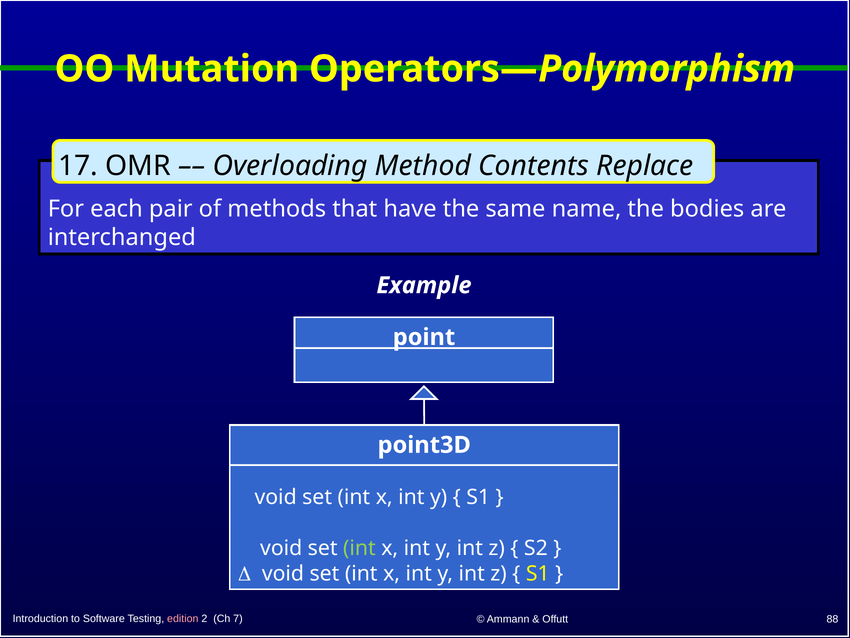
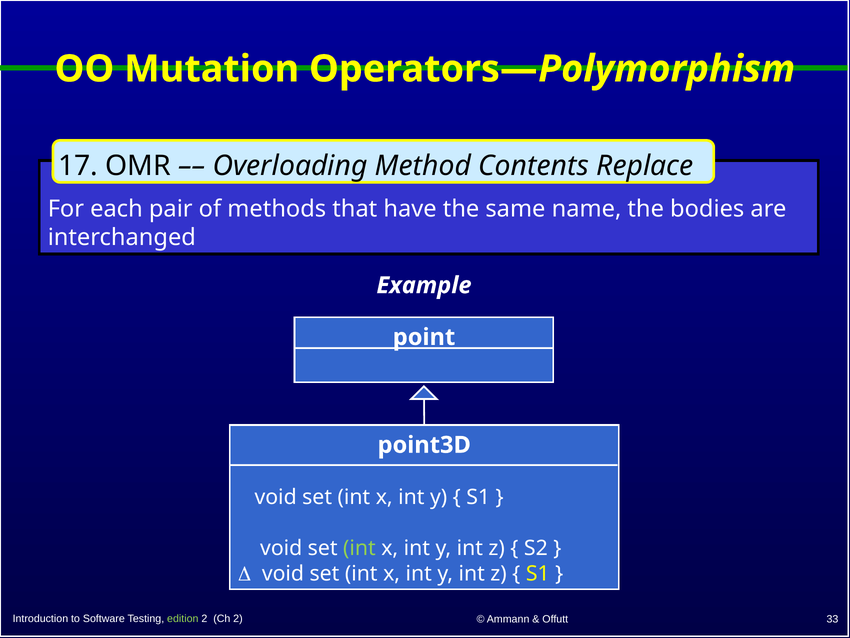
edition colour: pink -> light green
Ch 7: 7 -> 2
88: 88 -> 33
